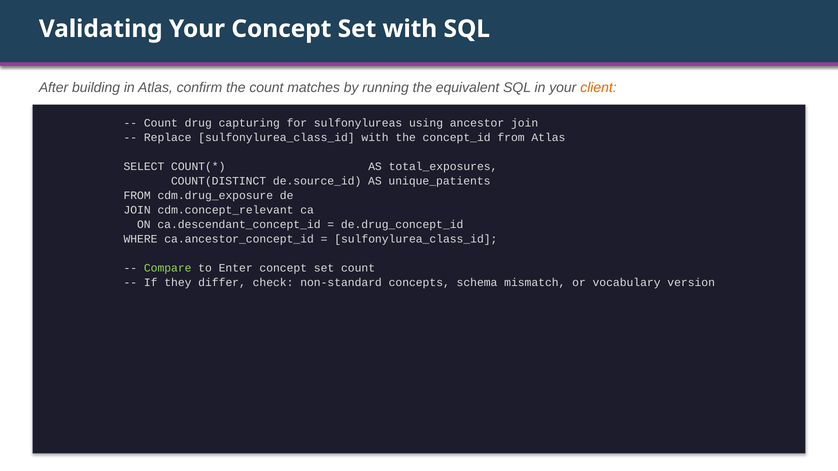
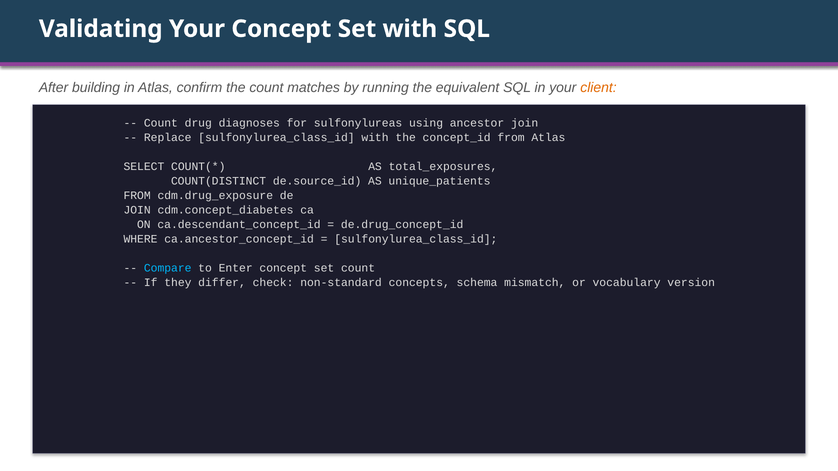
capturing: capturing -> diagnoses
cdm.concept_relevant: cdm.concept_relevant -> cdm.concept_diabetes
Compare colour: light green -> light blue
